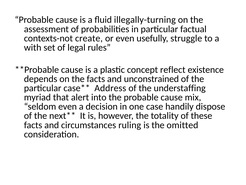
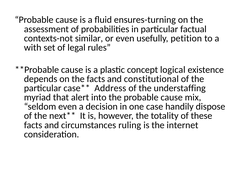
illegally-turning: illegally-turning -> ensures-turning
create: create -> similar
struggle: struggle -> petition
reflect: reflect -> logical
unconstrained: unconstrained -> constitutional
omitted: omitted -> internet
